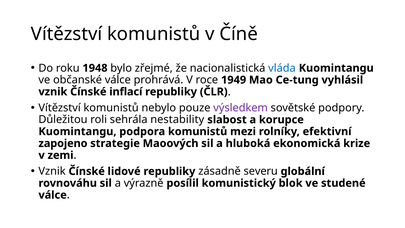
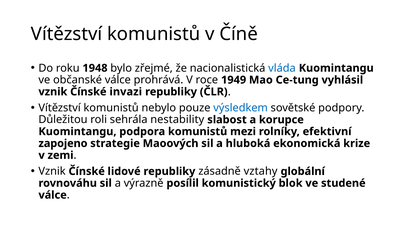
inflací: inflací -> invazi
výsledkem colour: purple -> blue
severu: severu -> vztahy
